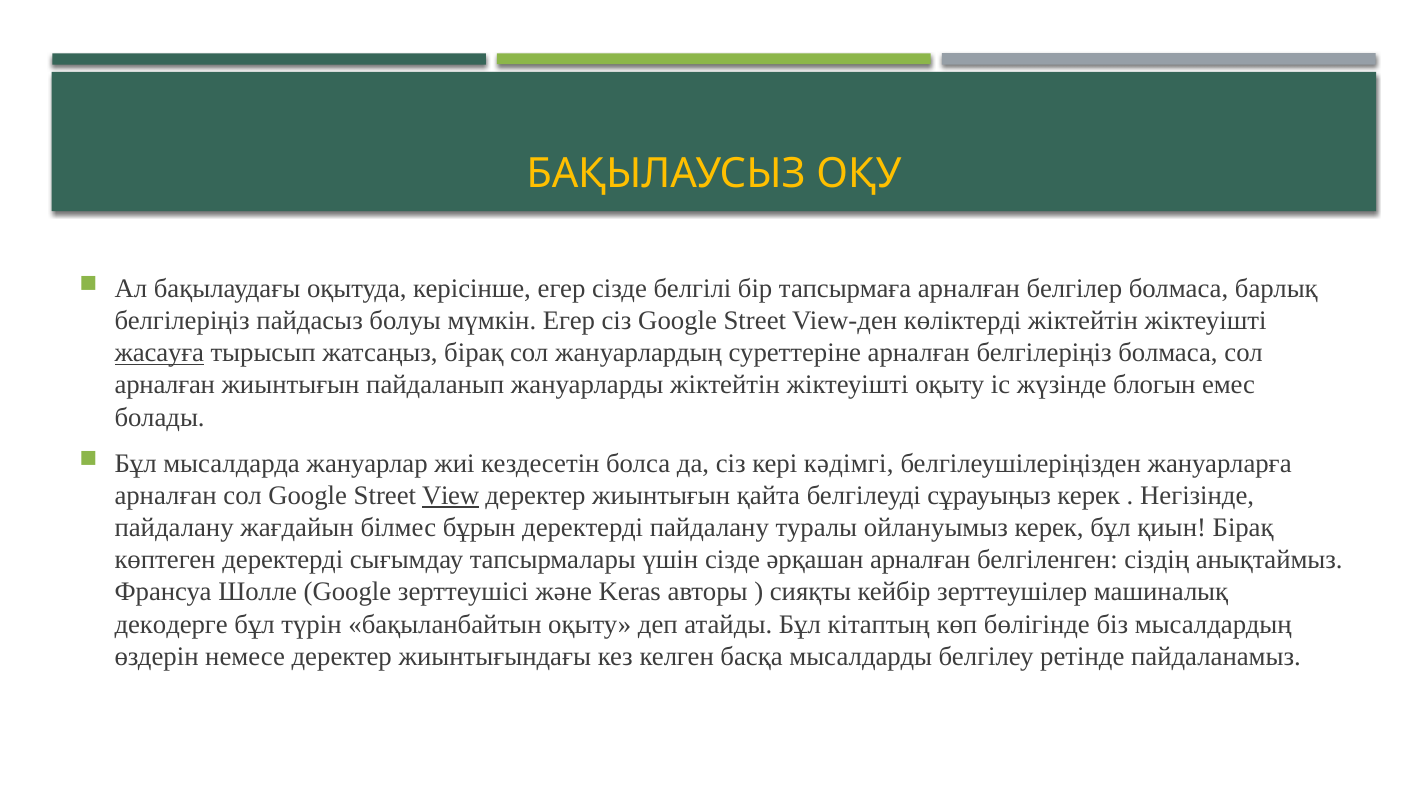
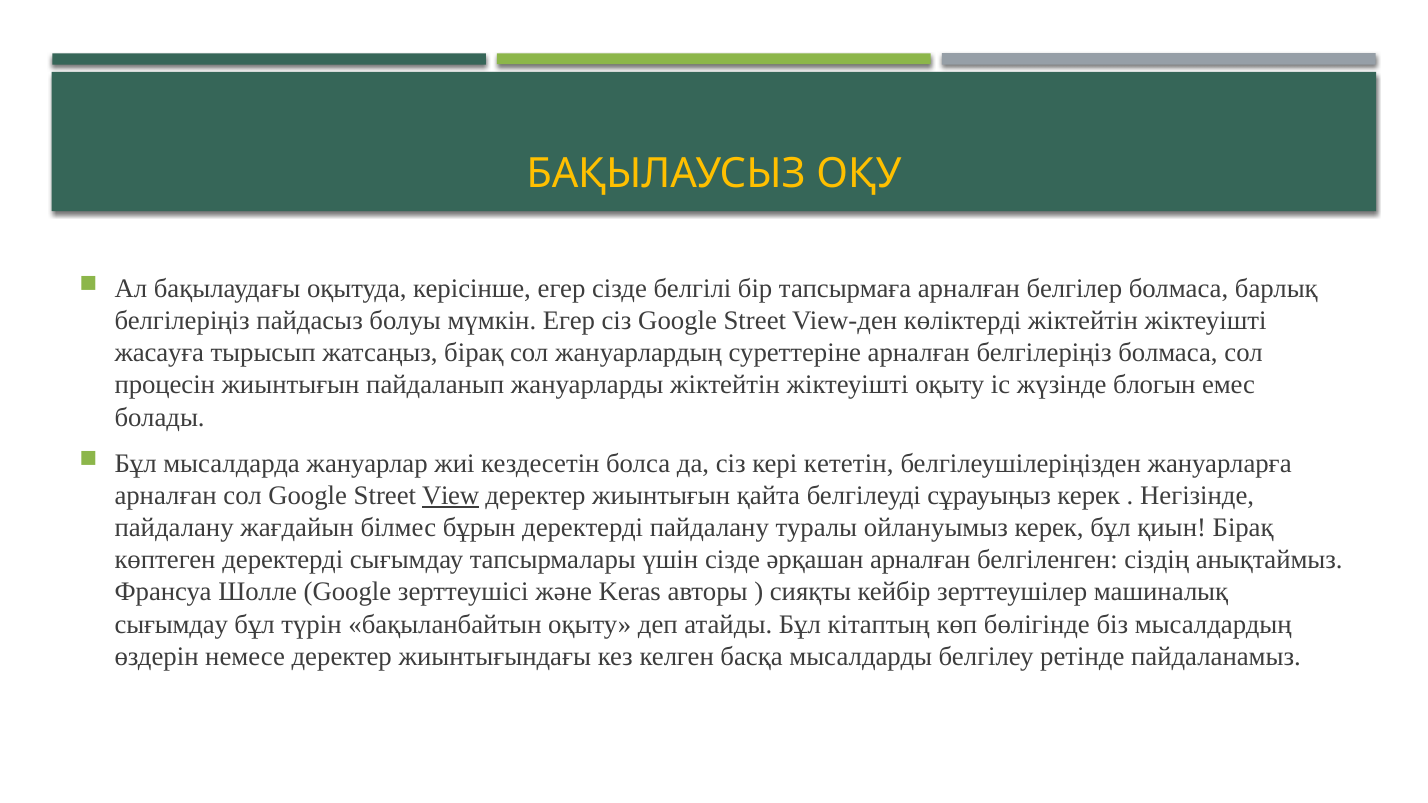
жасауға underline: present -> none
арналған at (165, 385): арналған -> процесін
кәдімгі: кәдімгі -> кететін
декодерге at (171, 624): декодерге -> сығымдау
